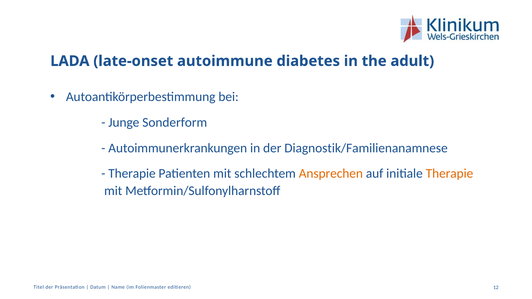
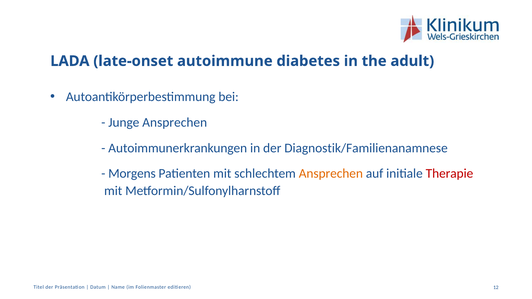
Junge Sonderform: Sonderform -> Ansprechen
Therapie at (132, 174): Therapie -> Morgens
Therapie at (449, 174) colour: orange -> red
